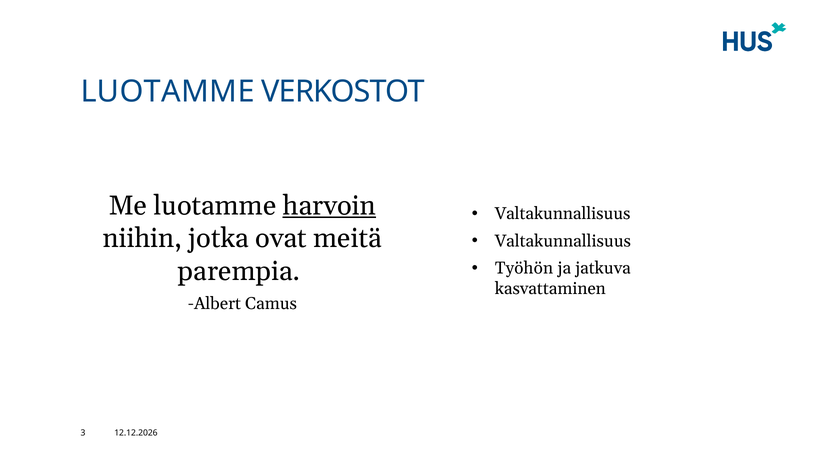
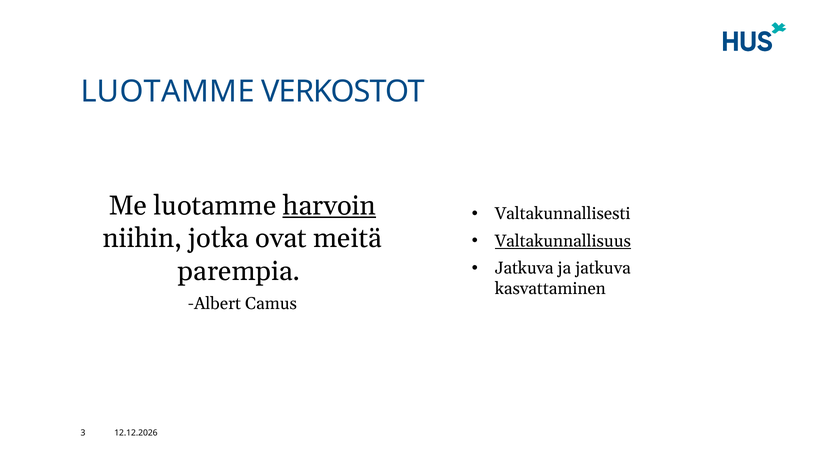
Valtakunnallisuus at (563, 214): Valtakunnallisuus -> Valtakunnallisesti
Valtakunnallisuus at (563, 241) underline: none -> present
Työhön at (524, 268): Työhön -> Jatkuva
